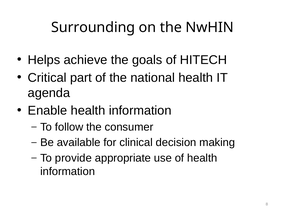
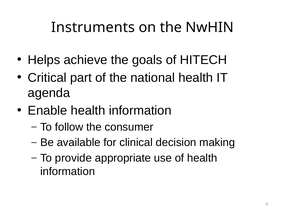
Surrounding: Surrounding -> Instruments
